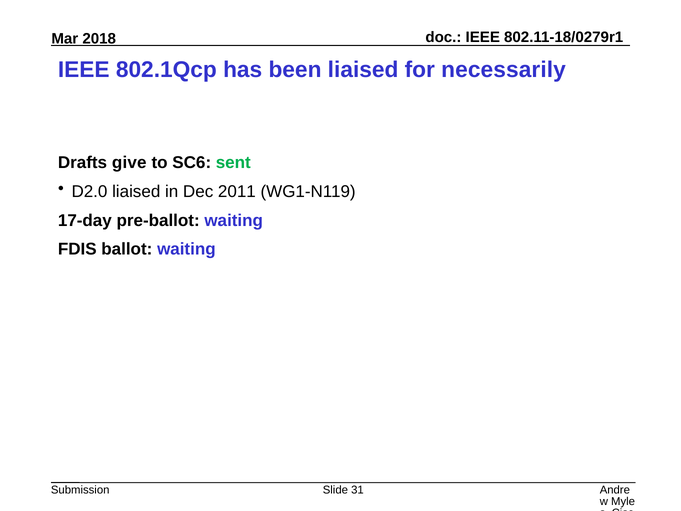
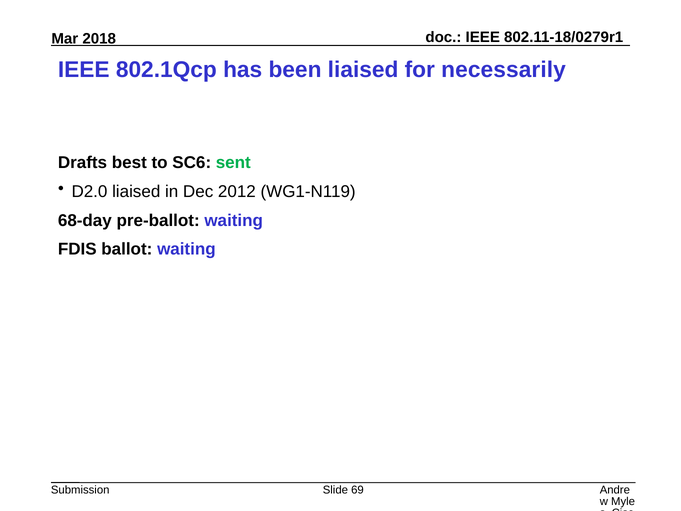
give: give -> best
2011: 2011 -> 2012
17-day: 17-day -> 68-day
31: 31 -> 69
